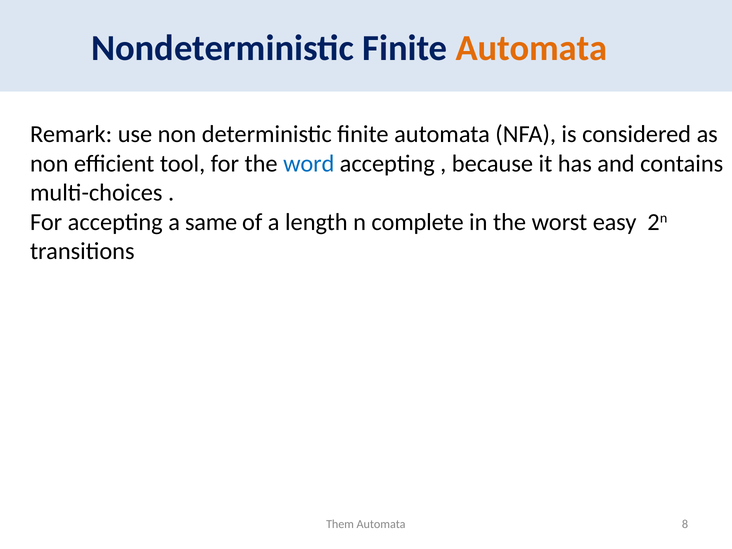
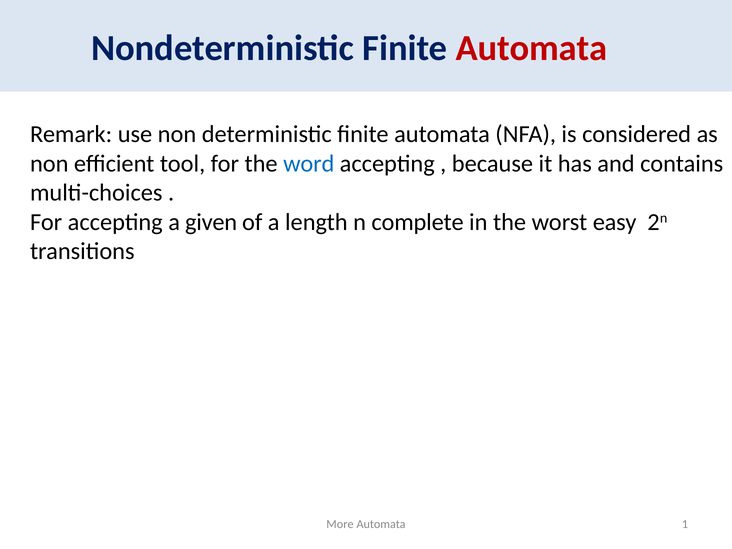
Automata at (531, 48) colour: orange -> red
same: same -> given
Them: Them -> More
8: 8 -> 1
